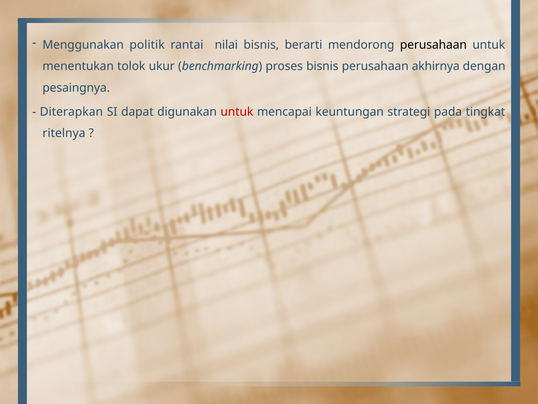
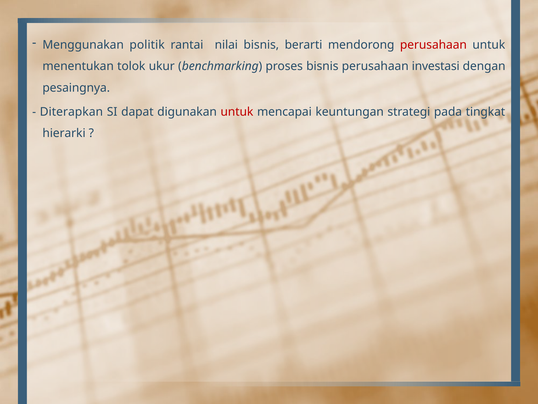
perusahaan at (433, 45) colour: black -> red
akhirnya: akhirnya -> investasi
ritelnya: ritelnya -> hierarki
